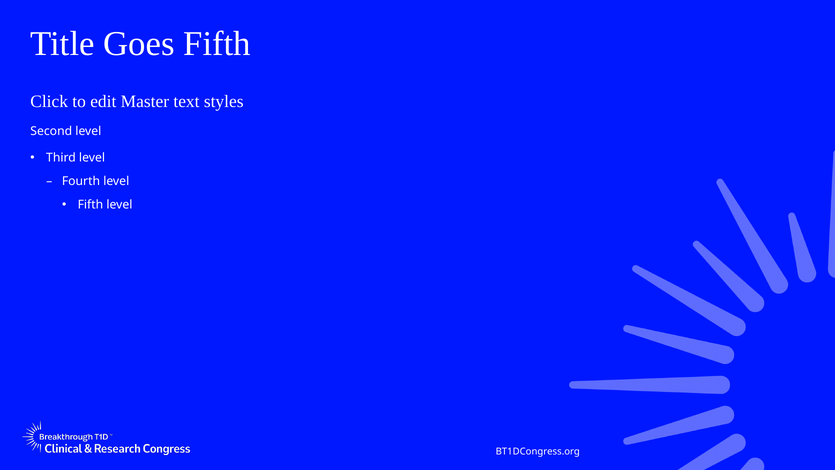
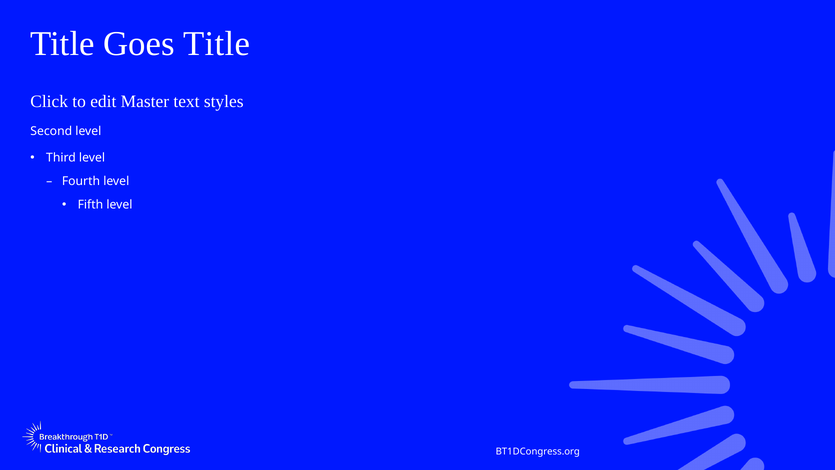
Goes Fifth: Fifth -> Title
